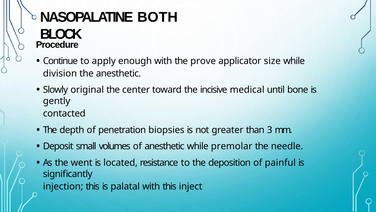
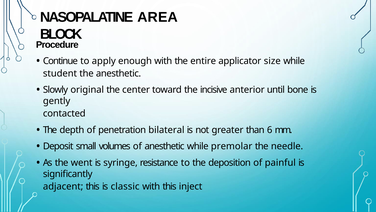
BOTH: BOTH -> AREA
prove: prove -> entire
division: division -> student
medical: medical -> anterior
biopsies: biopsies -> bilateral
3: 3 -> 6
located: located -> syringe
injection: injection -> adjacent
palatal: palatal -> classic
